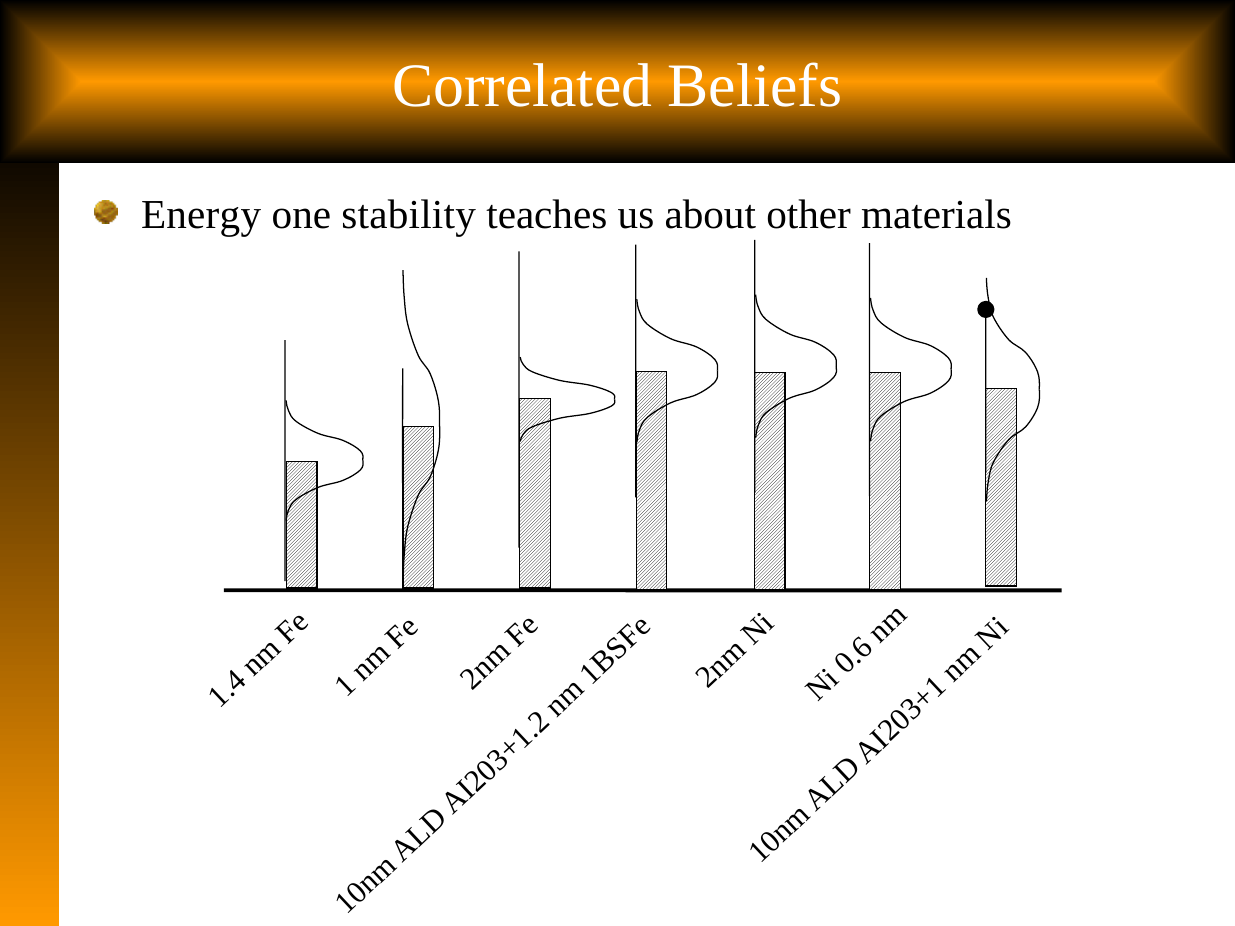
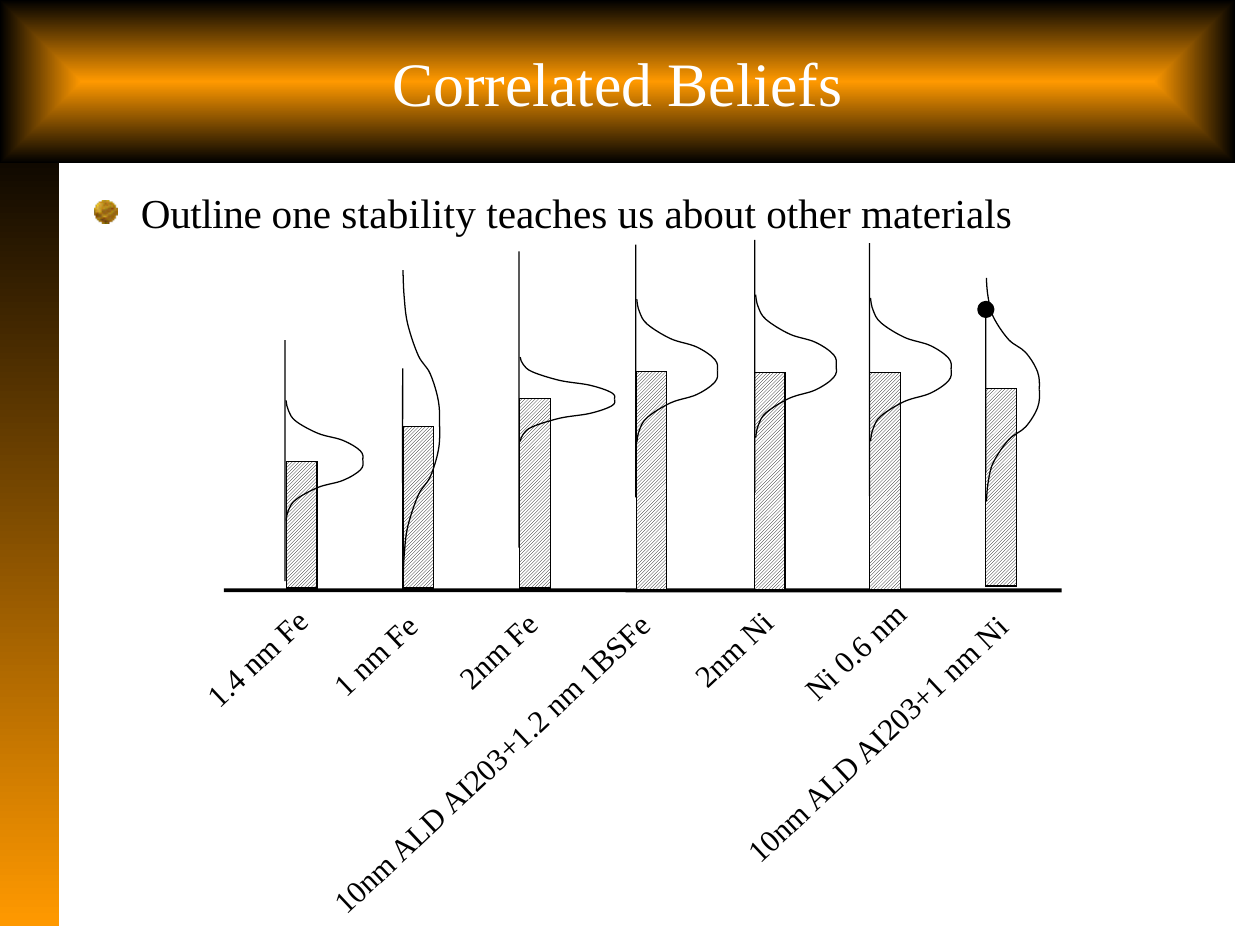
Energy: Energy -> Outline
